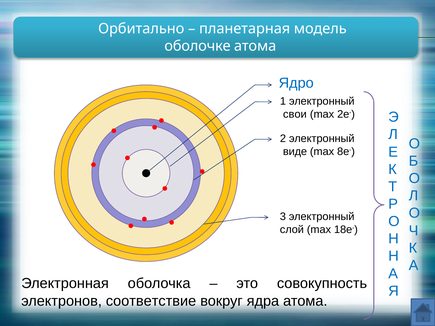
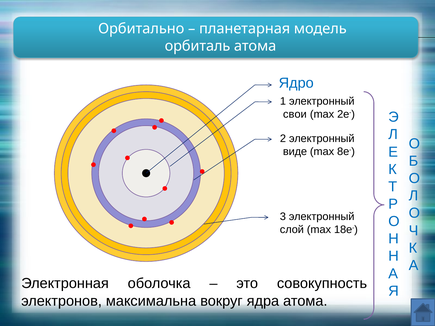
оболочке: оболочке -> орбиталь
соответствие: соответствие -> максимальна
